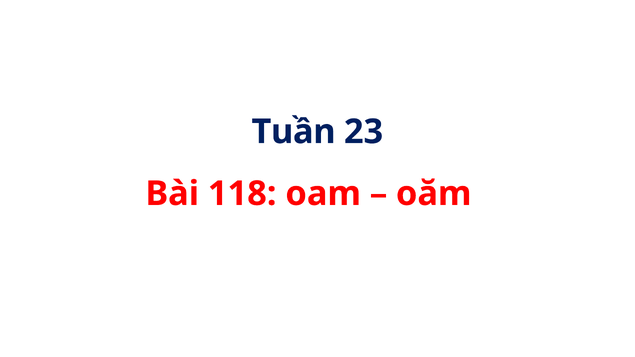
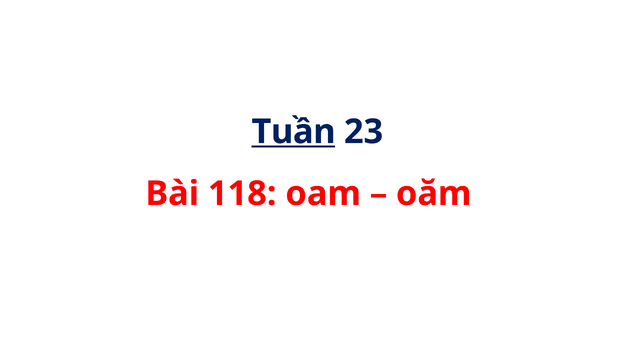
Tuần underline: none -> present
